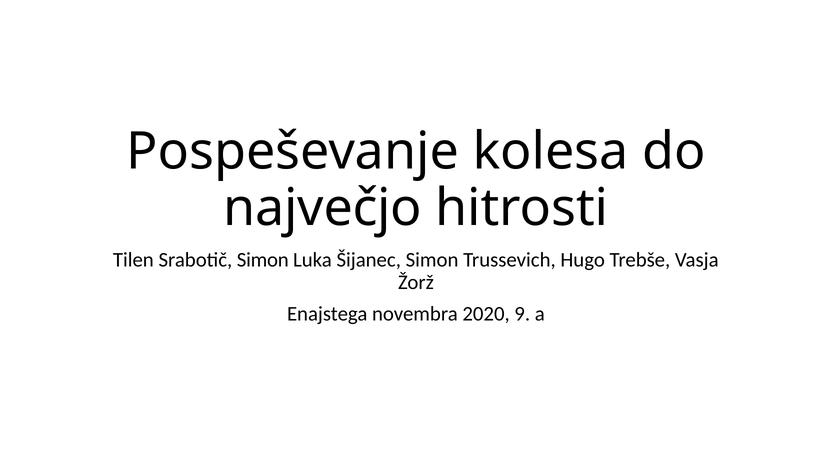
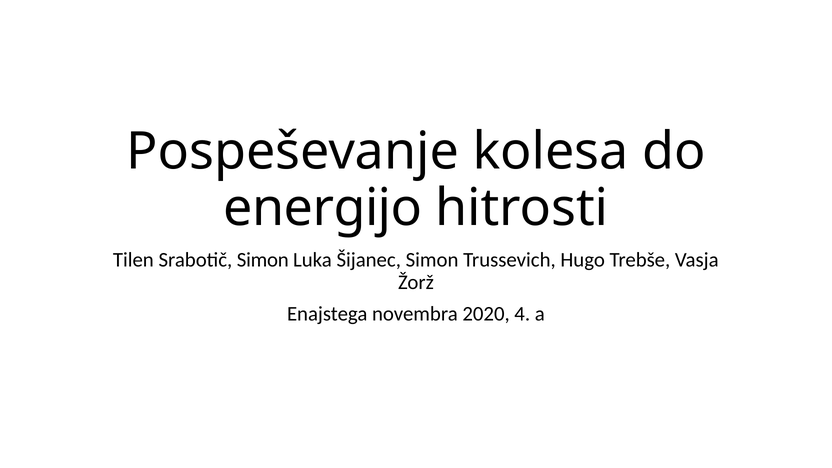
največjo: največjo -> energijo
9: 9 -> 4
